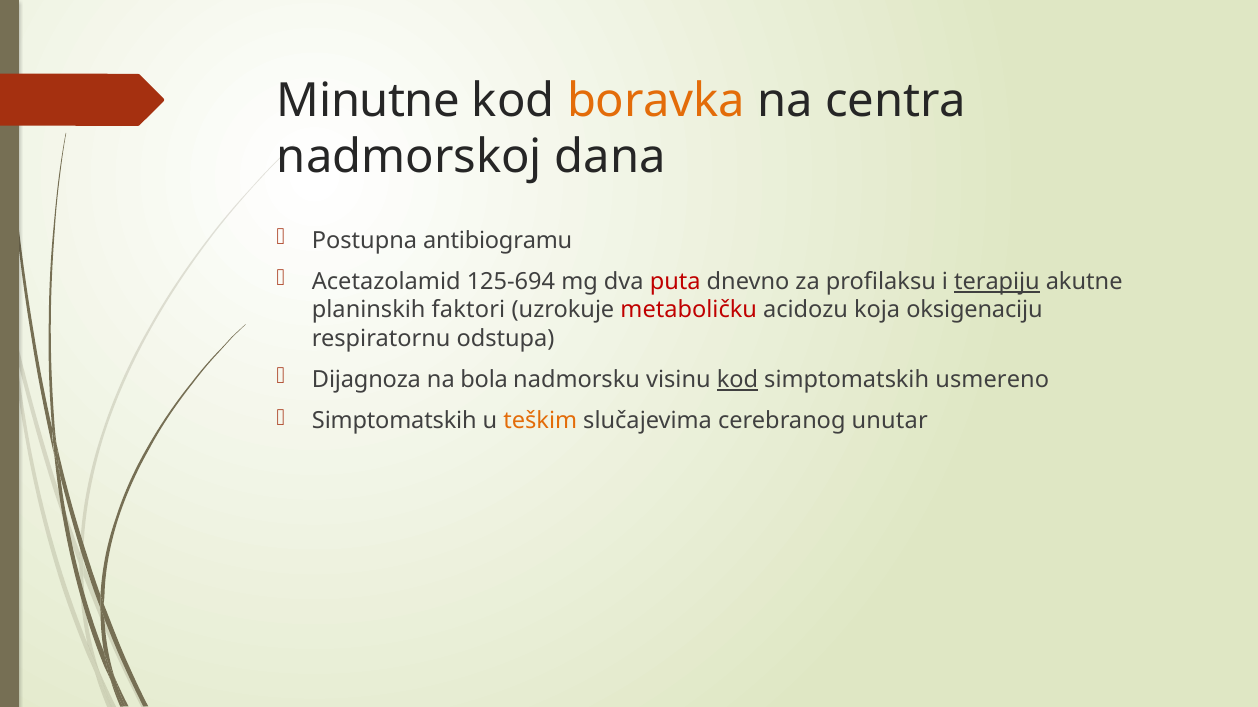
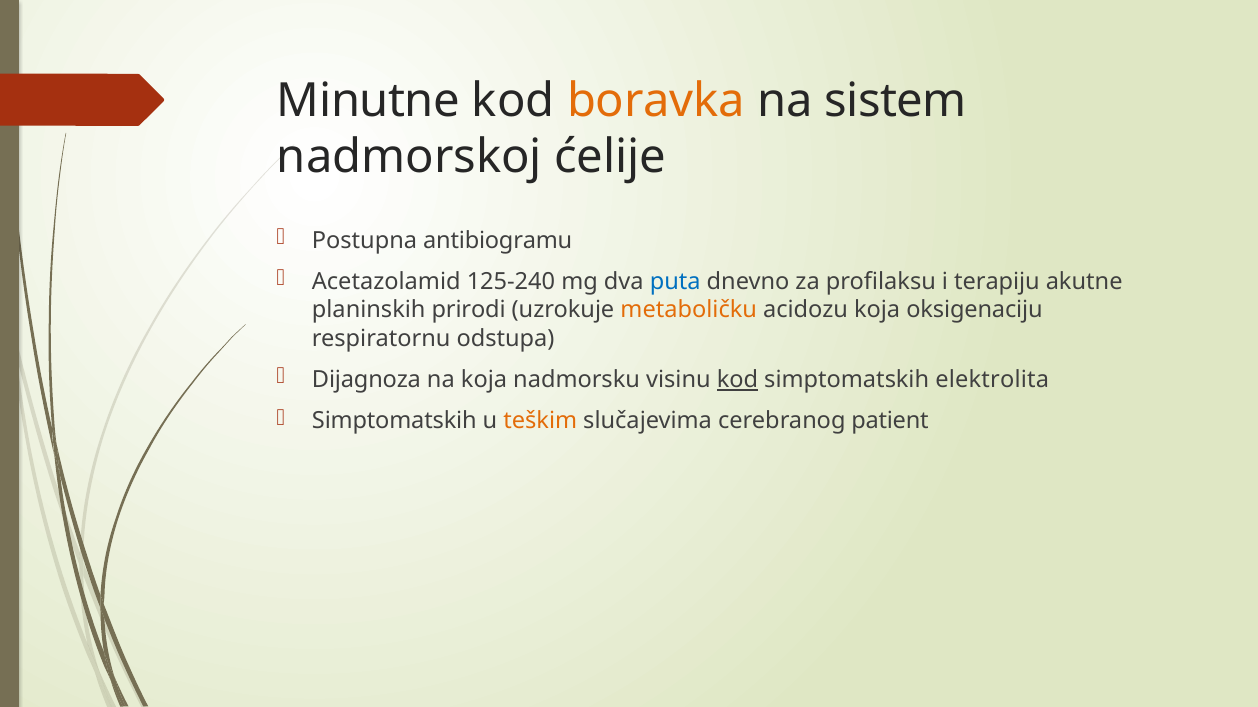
centra: centra -> sistem
dana: dana -> ćelije
125-694: 125-694 -> 125-240
puta colour: red -> blue
terapiju underline: present -> none
faktori: faktori -> prirodi
metaboličku colour: red -> orange
na bola: bola -> koja
usmereno: usmereno -> elektrolita
unutar: unutar -> patient
